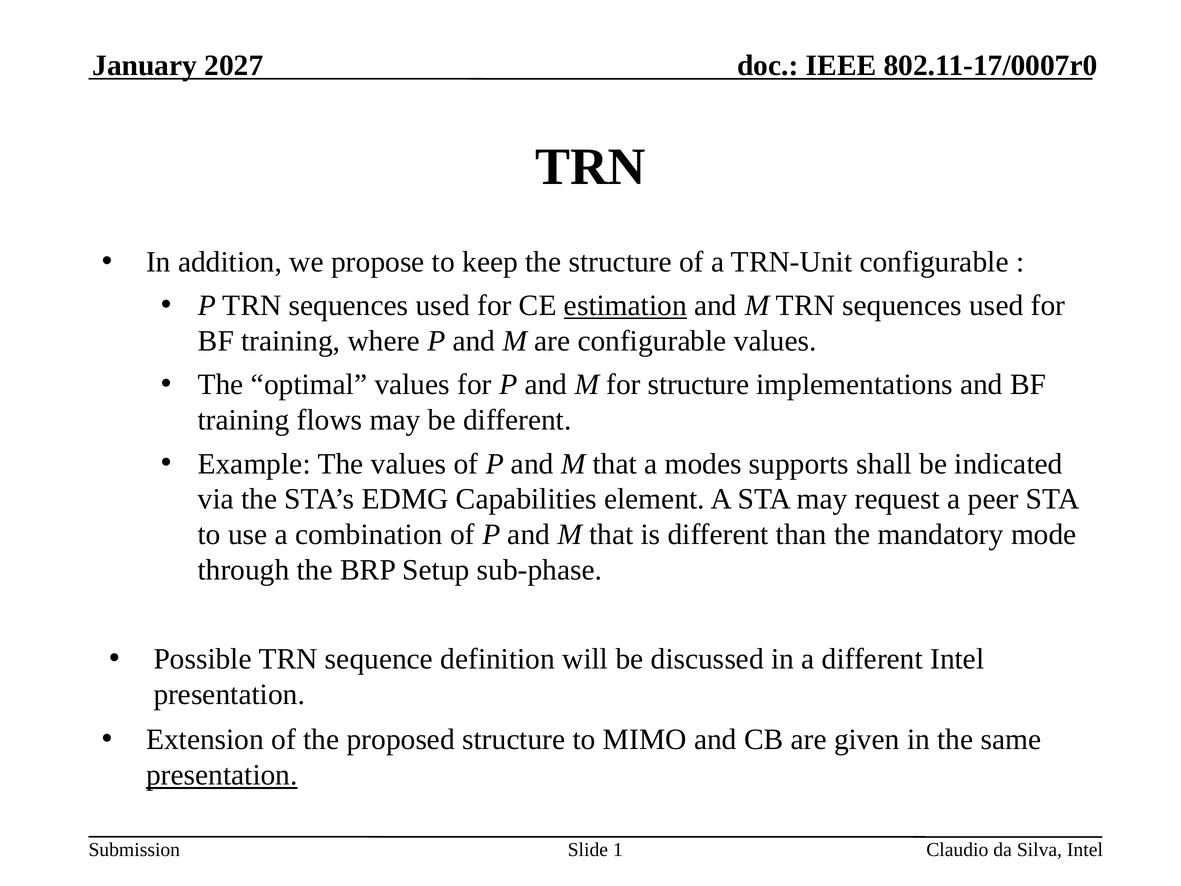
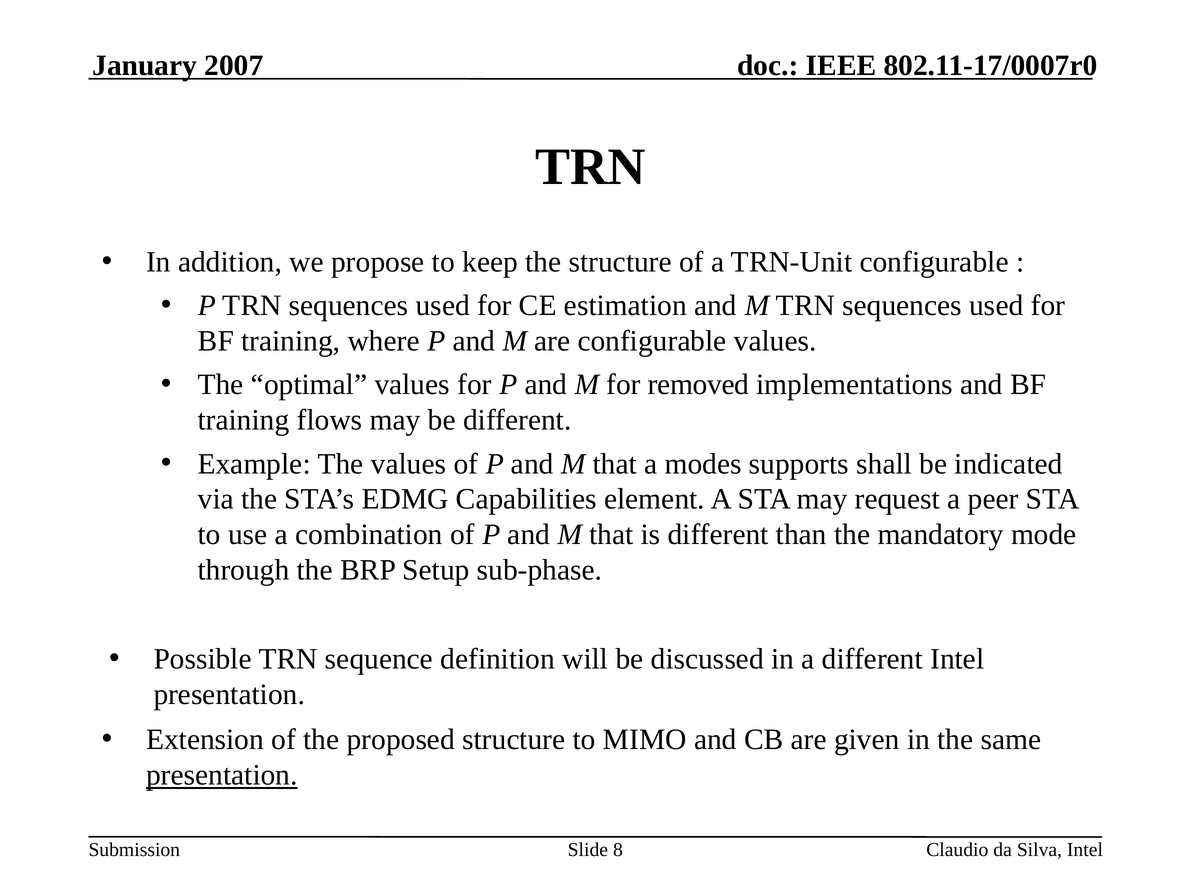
2027: 2027 -> 2007
estimation underline: present -> none
for structure: structure -> removed
1: 1 -> 8
